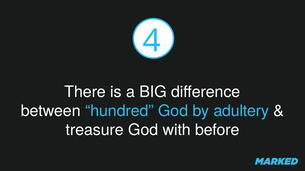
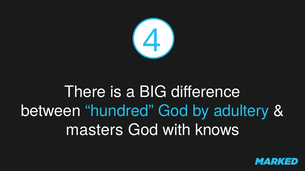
treasure: treasure -> masters
before: before -> knows
